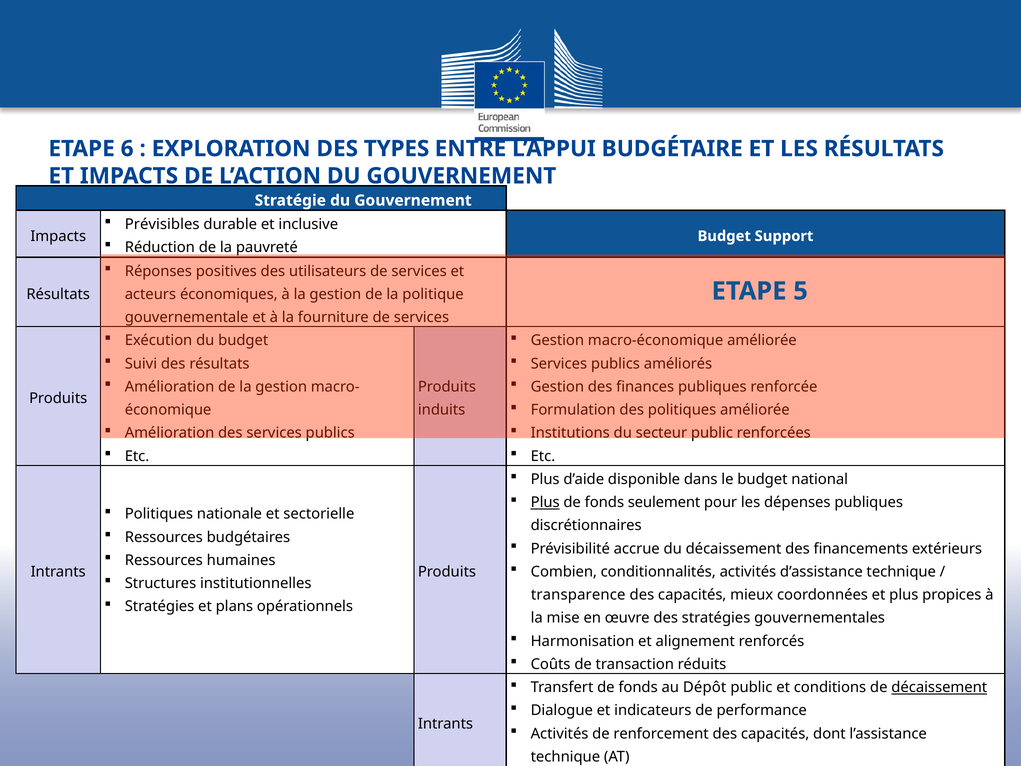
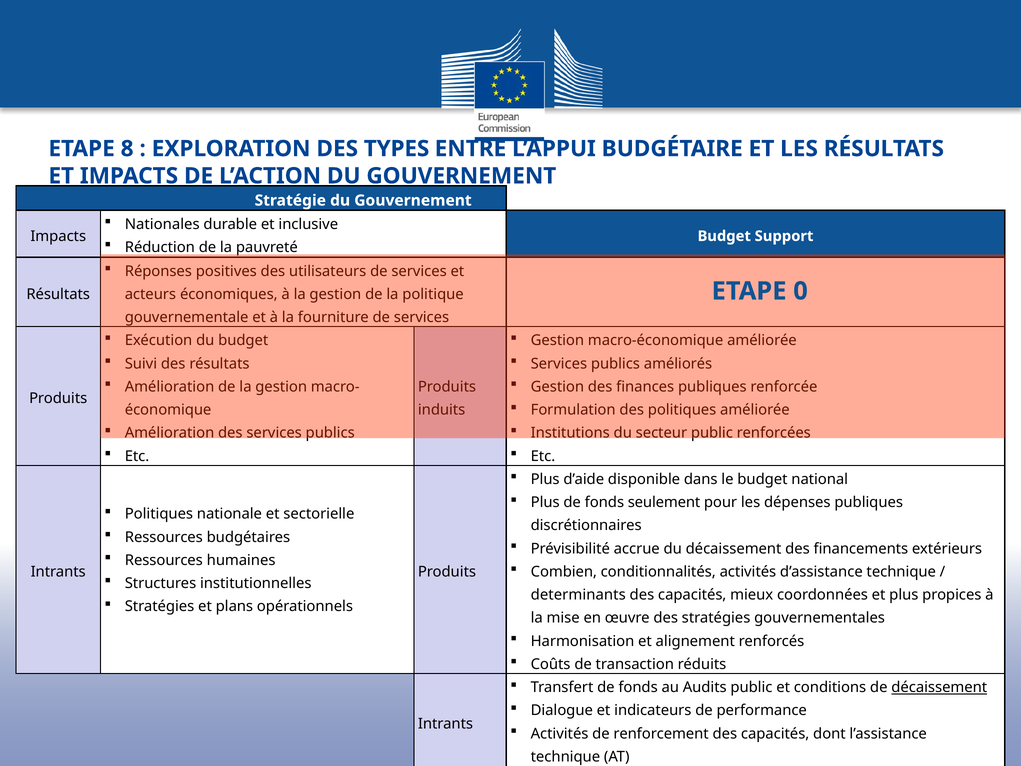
6: 6 -> 8
Prévisibles: Prévisibles -> Nationales
5: 5 -> 0
Plus at (545, 502) underline: present -> none
transparence: transparence -> determinants
Dépôt: Dépôt -> Audits
